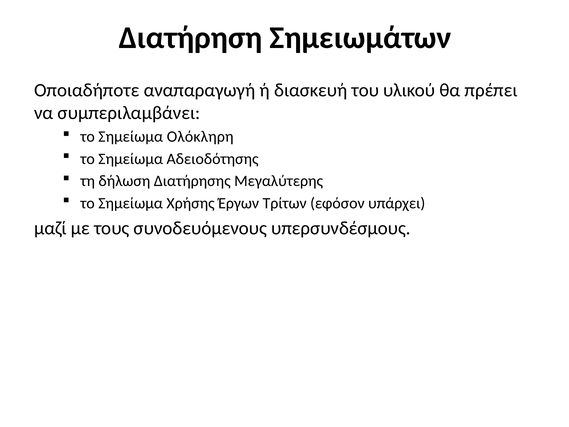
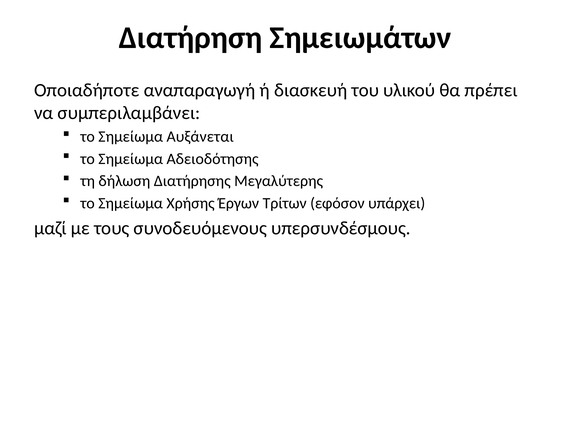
Ολόκληρη: Ολόκληρη -> Αυξάνεται
